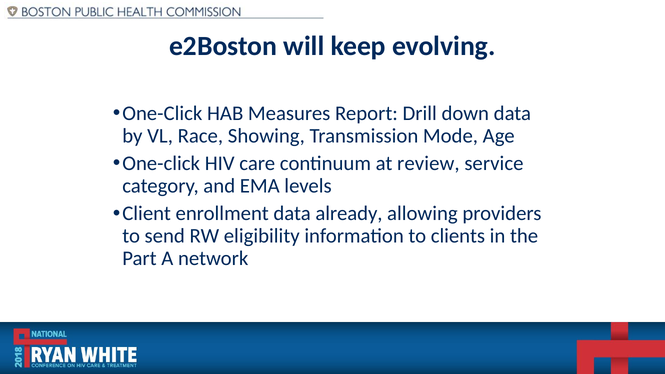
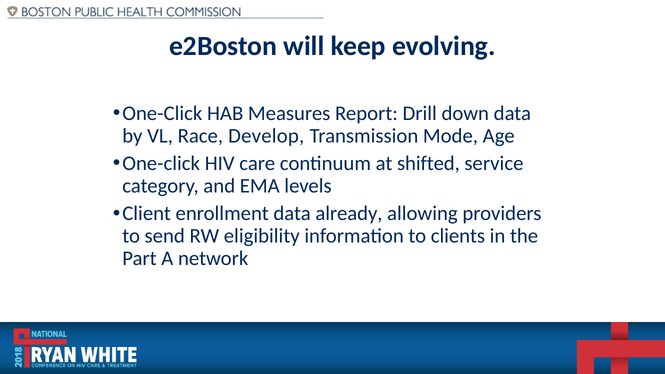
Showing: Showing -> Develop
review: review -> shifted
